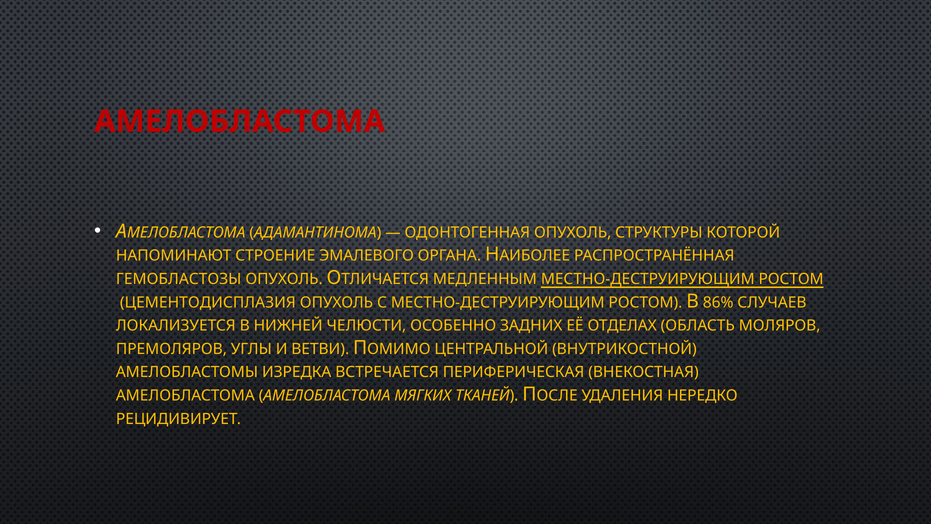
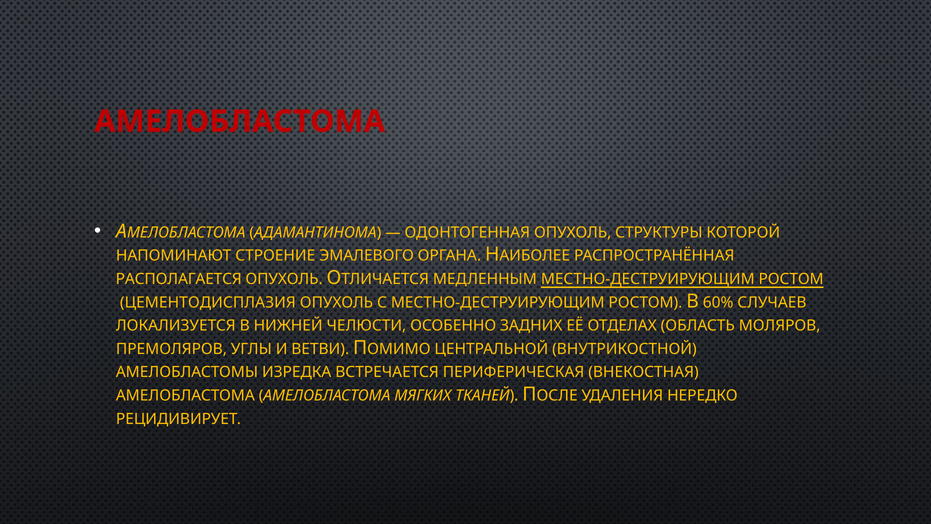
ГЕМОБЛАСТОЗЫ: ГЕМОБЛАСТОЗЫ -> РАСПОЛАГАЕТСЯ
86%: 86% -> 60%
